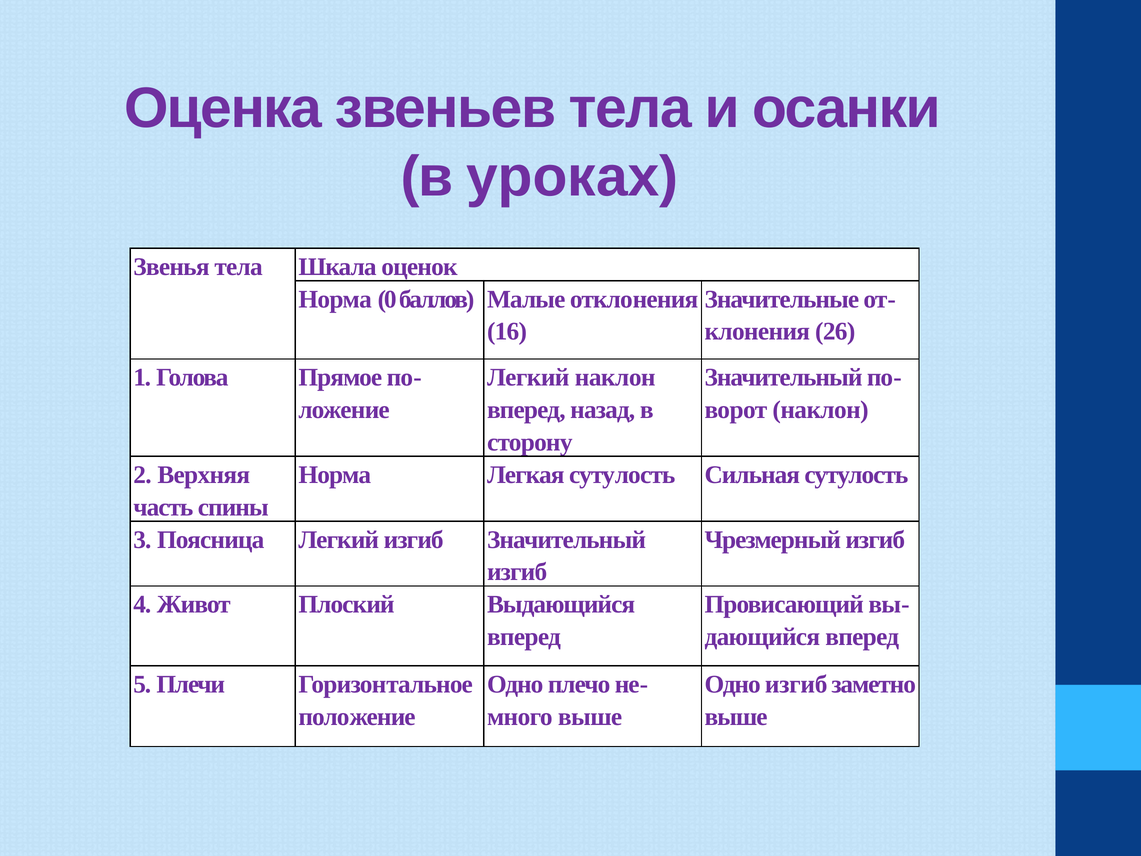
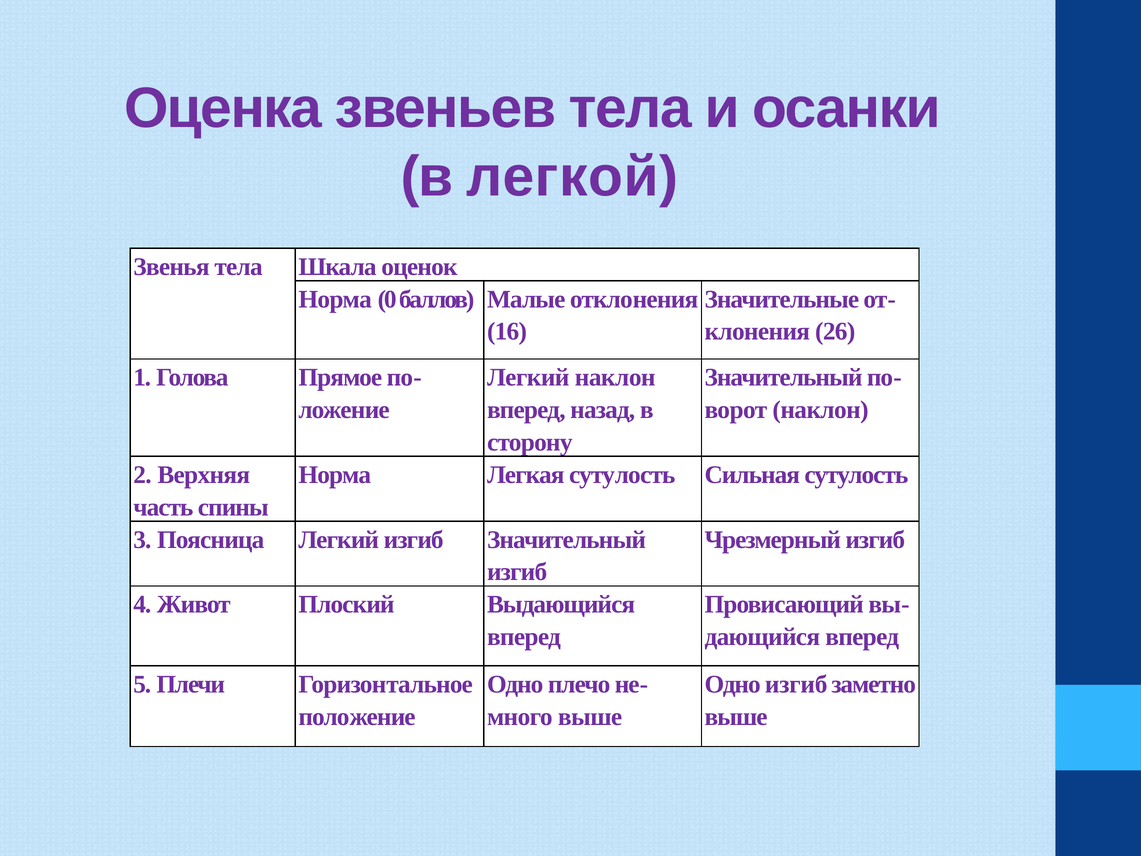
уроках: уроках -> легкой
